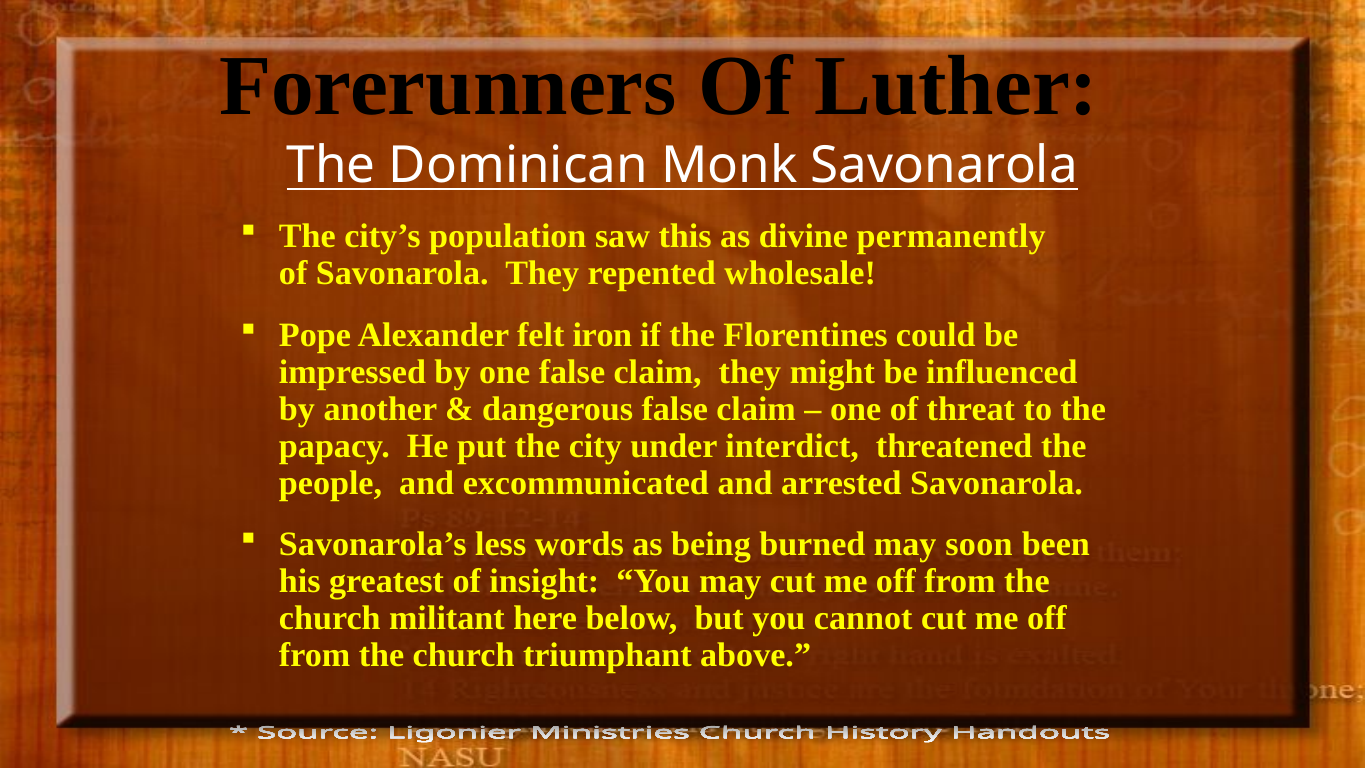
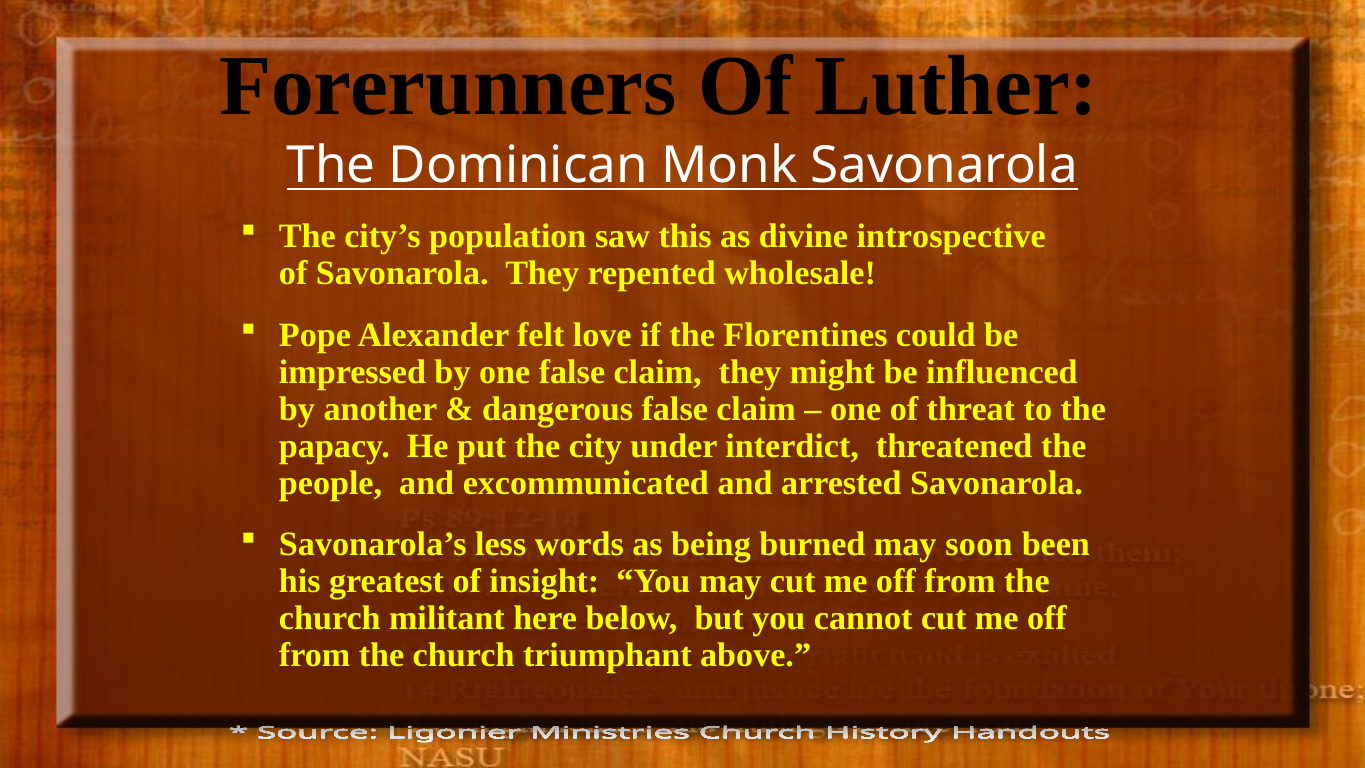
permanently: permanently -> introspective
iron: iron -> love
